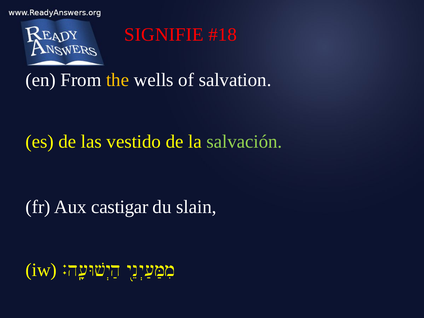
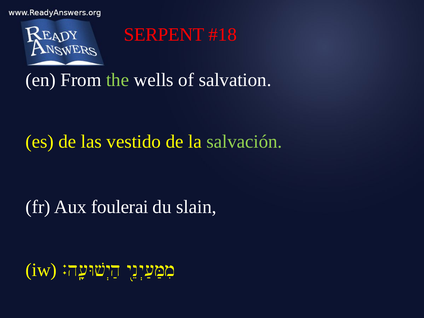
SIGNIFIE: SIGNIFIE -> SERPENT
the colour: yellow -> light green
castigar: castigar -> foulerai
